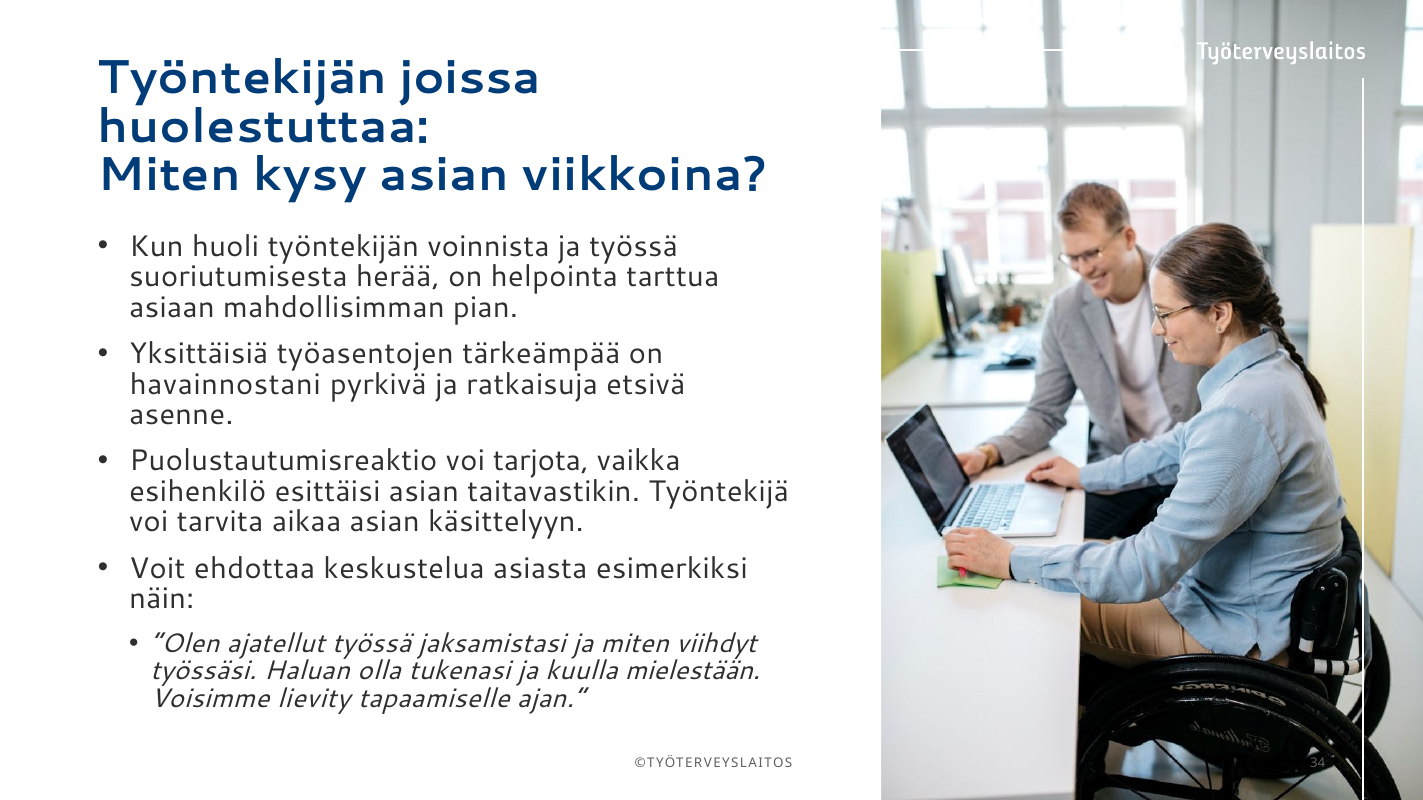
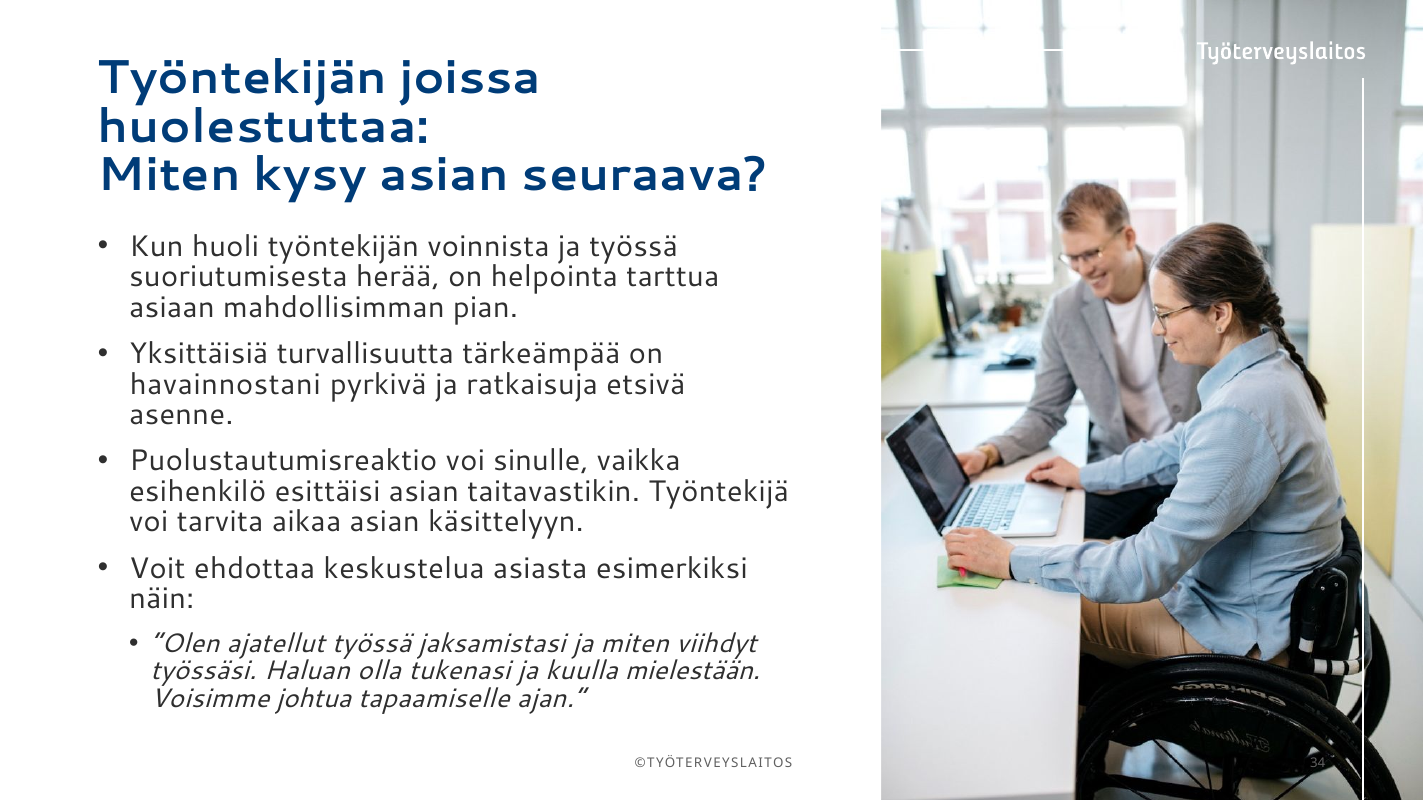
viikkoina: viikkoina -> seuraava
työasentojen: työasentojen -> turvallisuutta
tarjota: tarjota -> sinulle
lievity: lievity -> johtua
